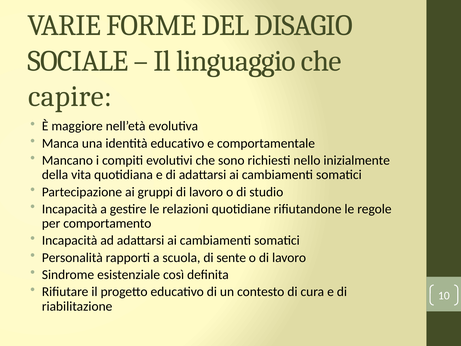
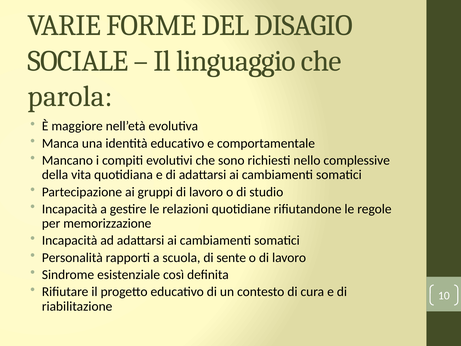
capire: capire -> parola
inizialmente: inizialmente -> complessive
comportamento: comportamento -> memorizzazione
